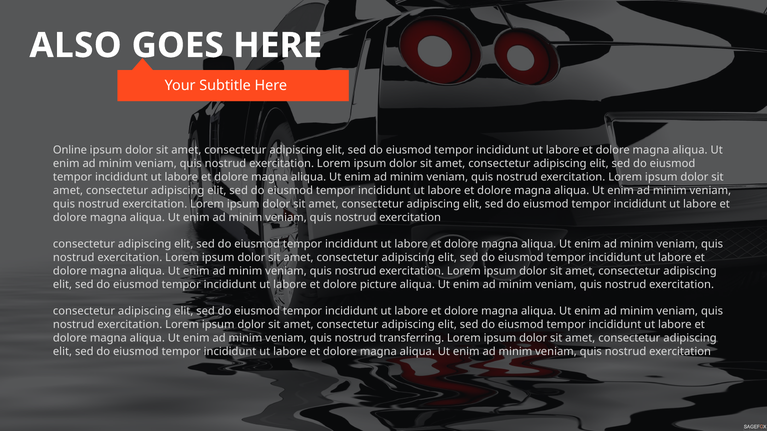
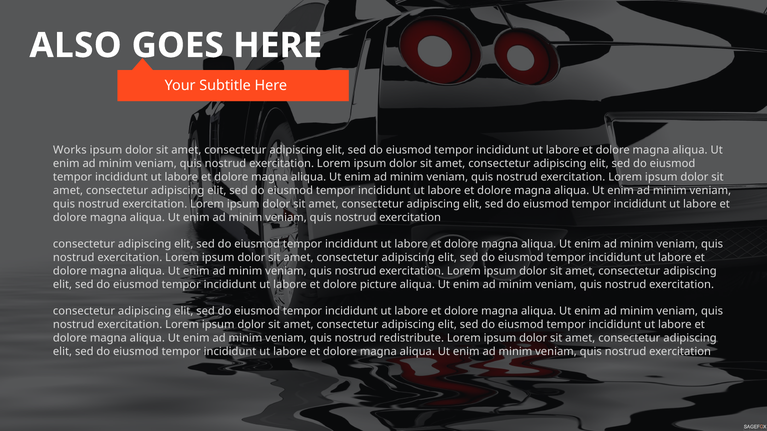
Online: Online -> Works
transferring: transferring -> redistribute
